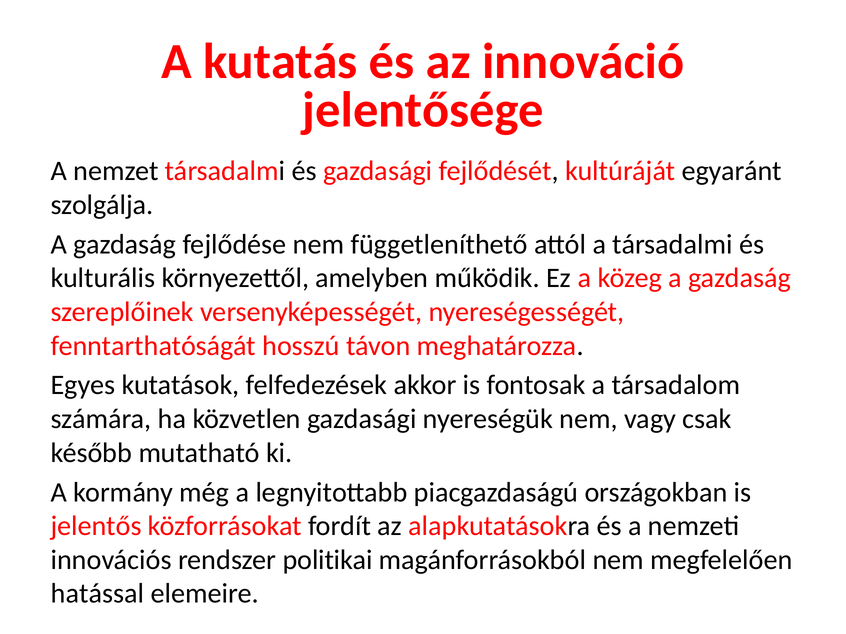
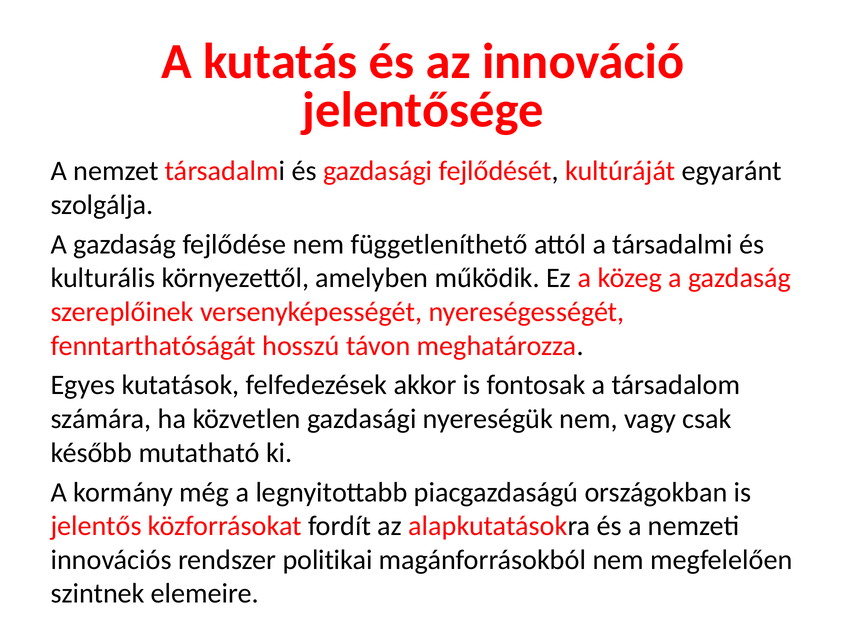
hatással: hatással -> szintnek
